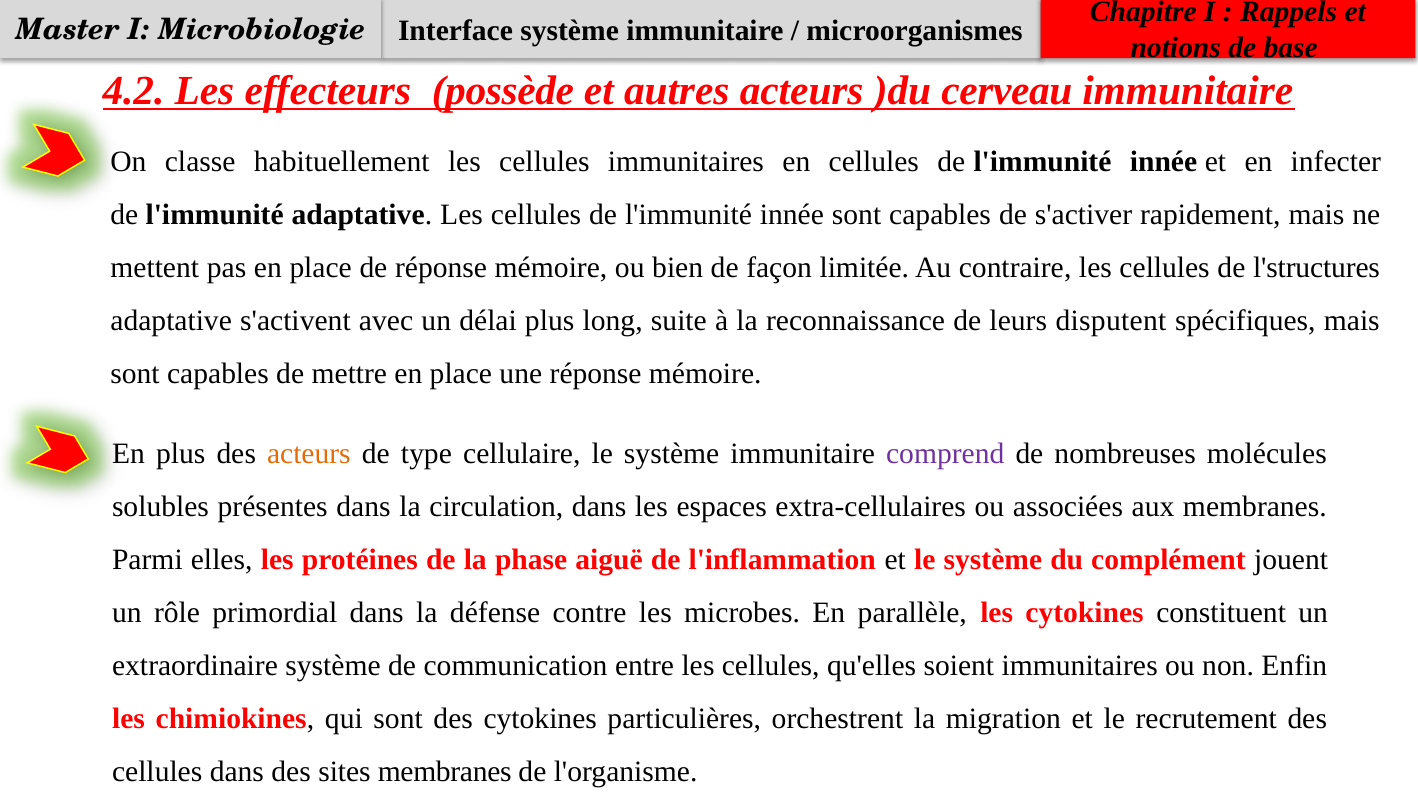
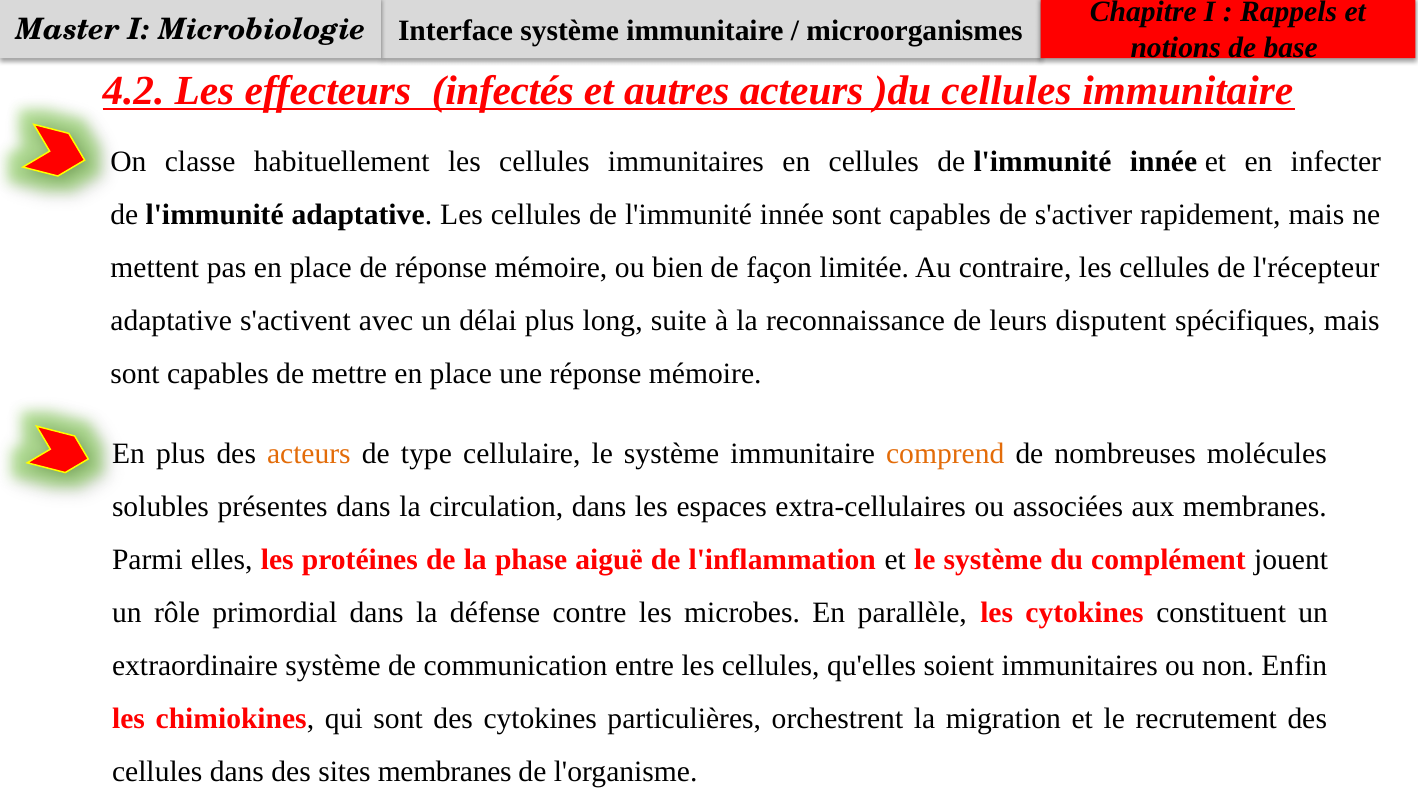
possède: possède -> infectés
)du cerveau: cerveau -> cellules
l'structures: l'structures -> l'récepteur
comprend colour: purple -> orange
